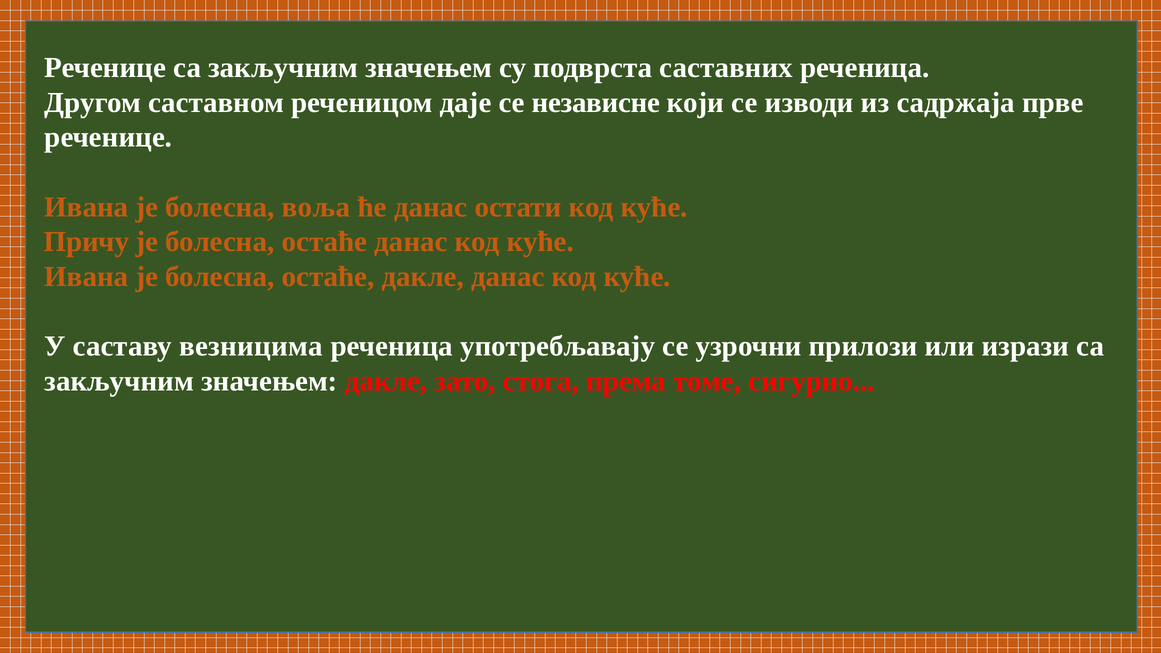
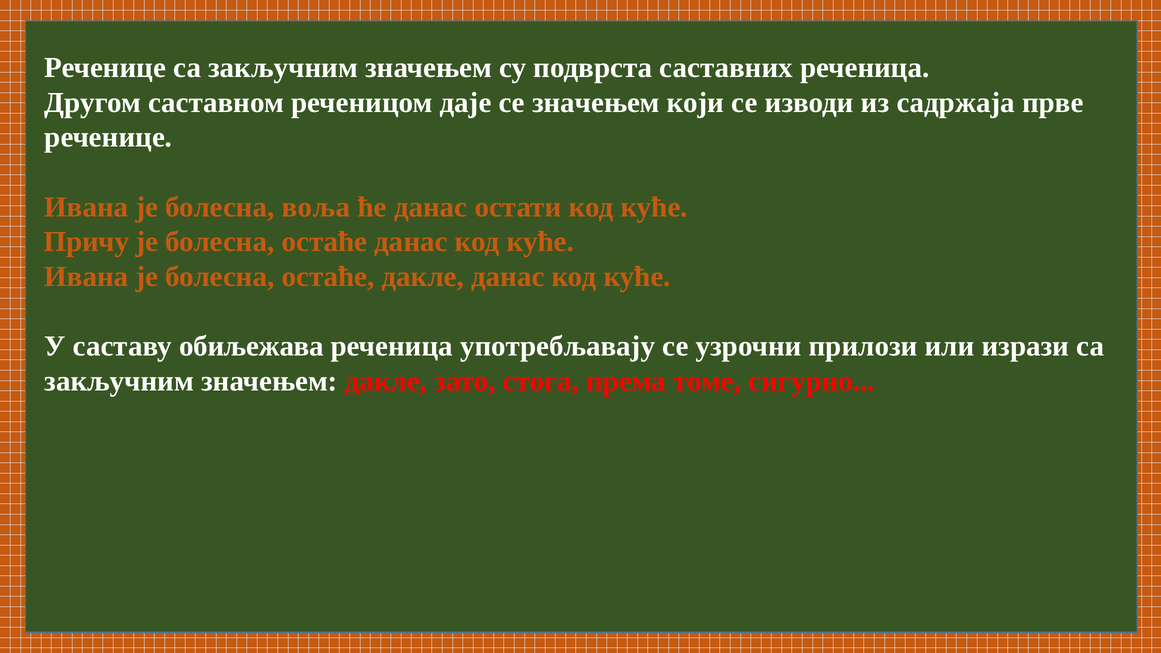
се независне: независне -> значењем
везницима: везницима -> обиљежава
